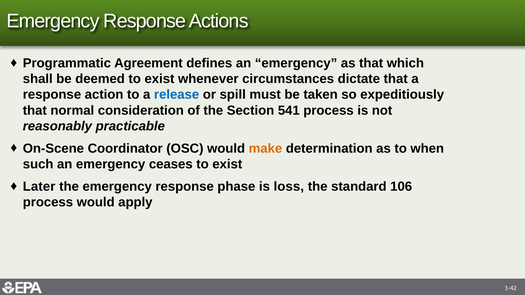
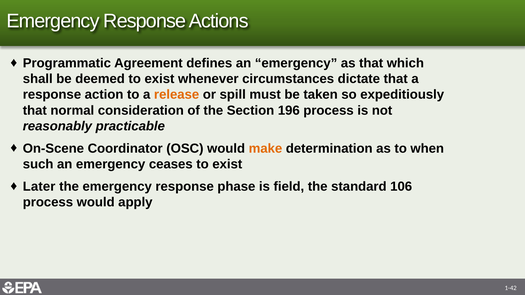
release colour: blue -> orange
541: 541 -> 196
loss: loss -> field
